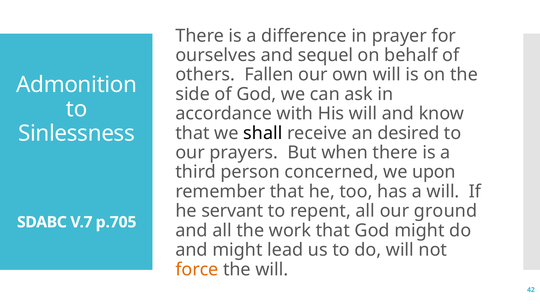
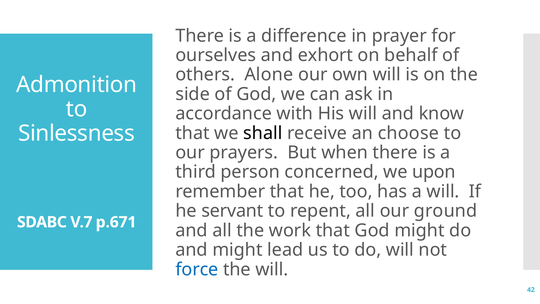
sequel: sequel -> exhort
Fallen: Fallen -> Alone
desired: desired -> choose
p.705: p.705 -> p.671
force colour: orange -> blue
